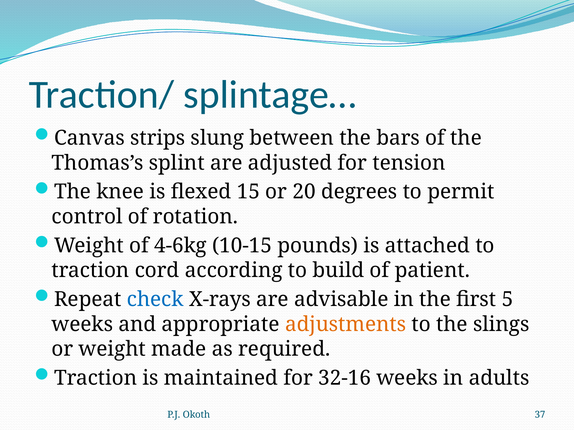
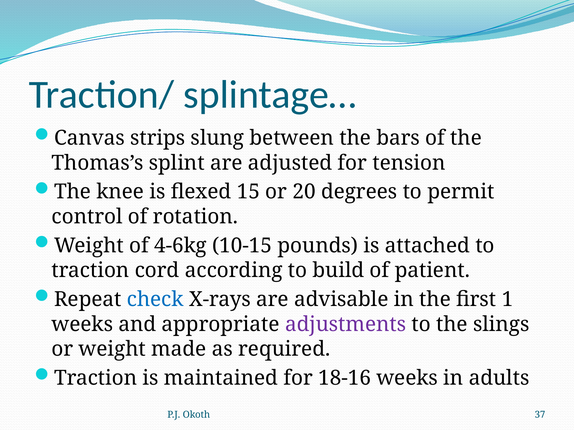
5: 5 -> 1
adjustments colour: orange -> purple
32-16: 32-16 -> 18-16
